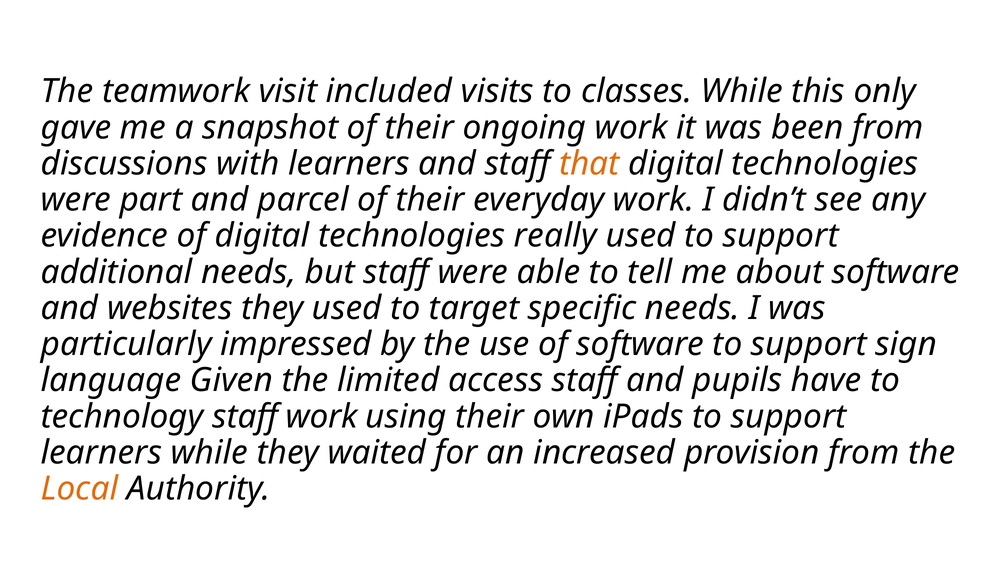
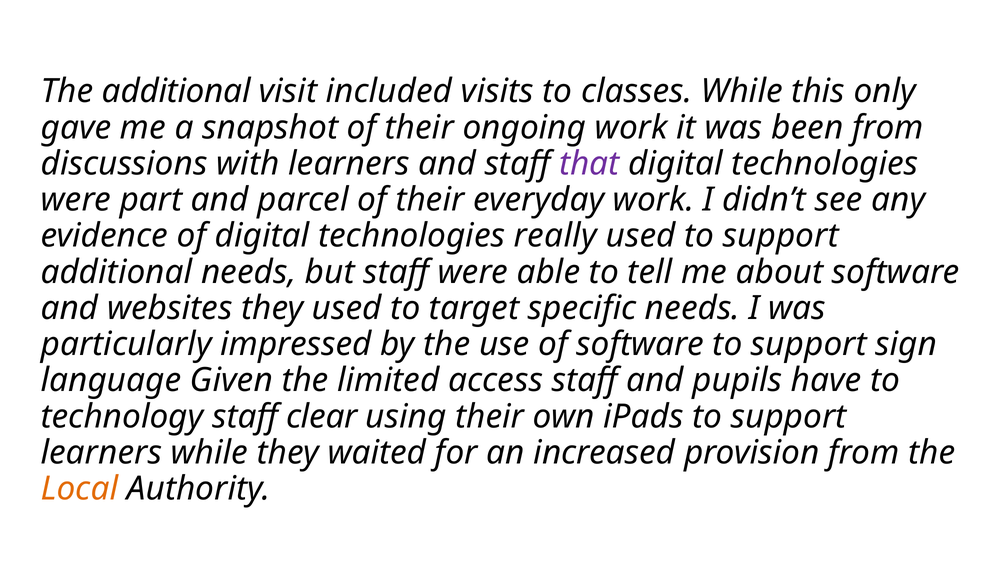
The teamwork: teamwork -> additional
that colour: orange -> purple
staff work: work -> clear
